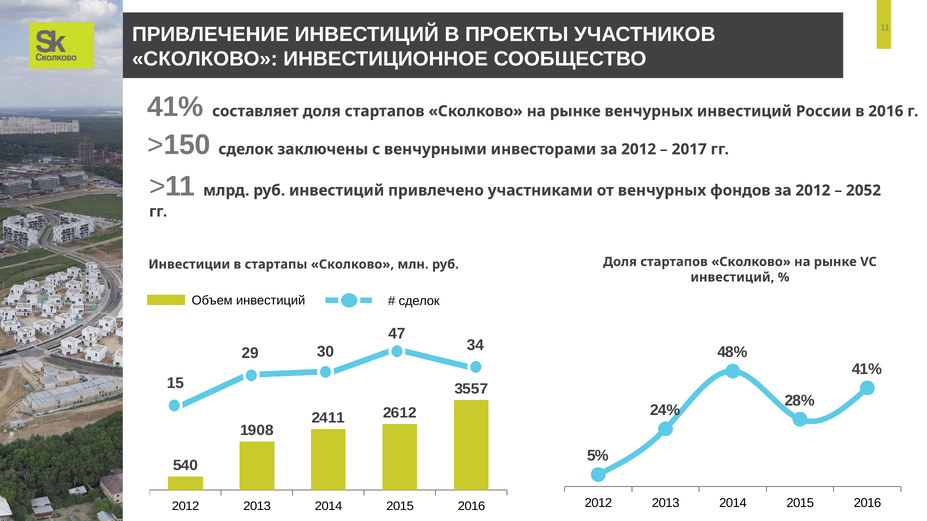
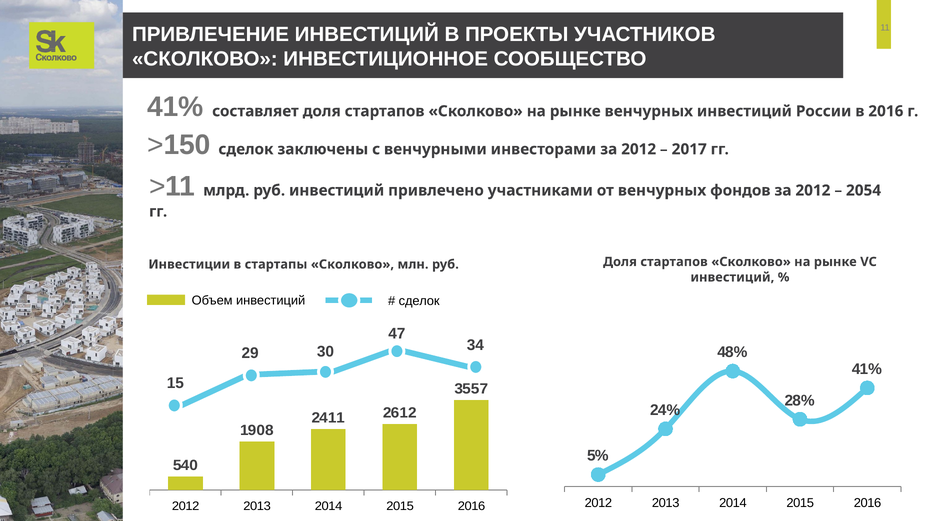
2052: 2052 -> 2054
